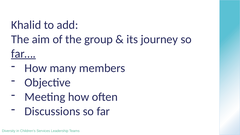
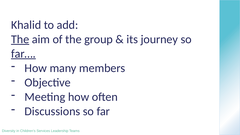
The at (20, 39) underline: none -> present
